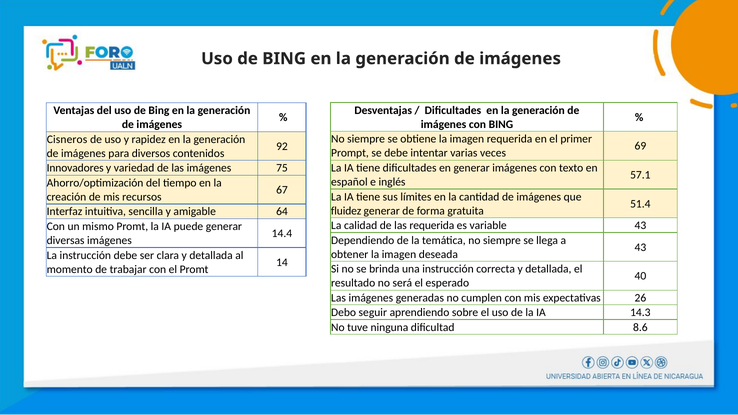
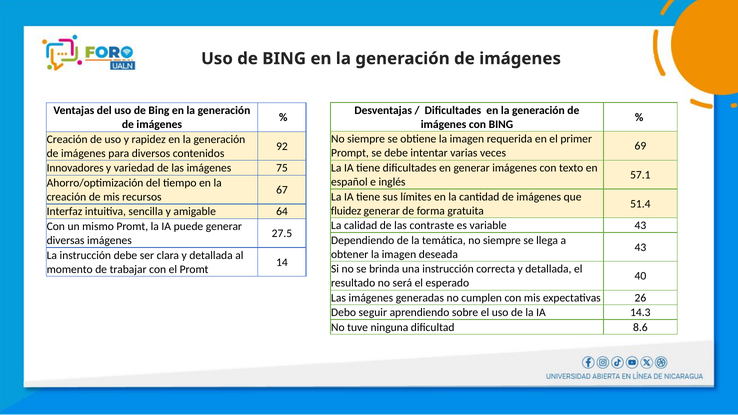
Cisneros at (67, 139): Cisneros -> Creación
las requerida: requerida -> contraste
14.4: 14.4 -> 27.5
